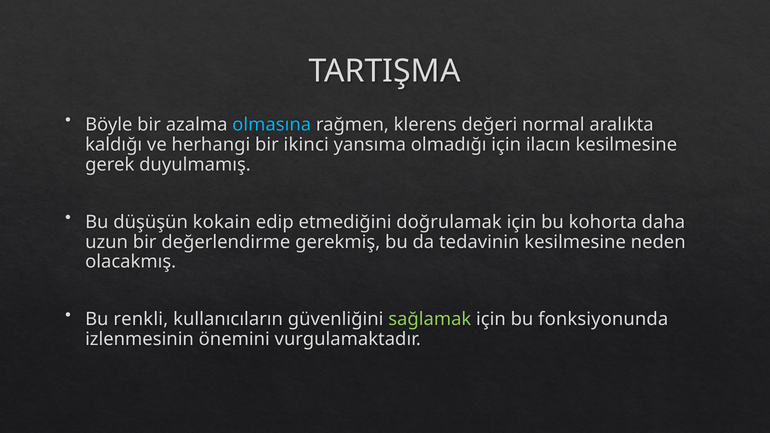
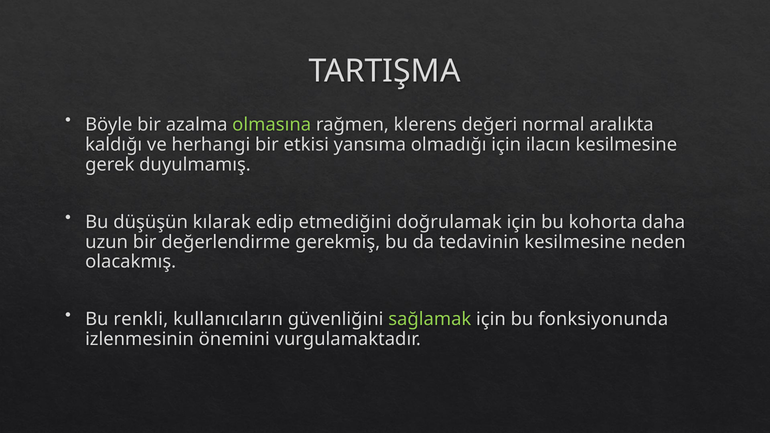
olmasına colour: light blue -> light green
ikinci: ikinci -> etkisi
kokain: kokain -> kılarak
